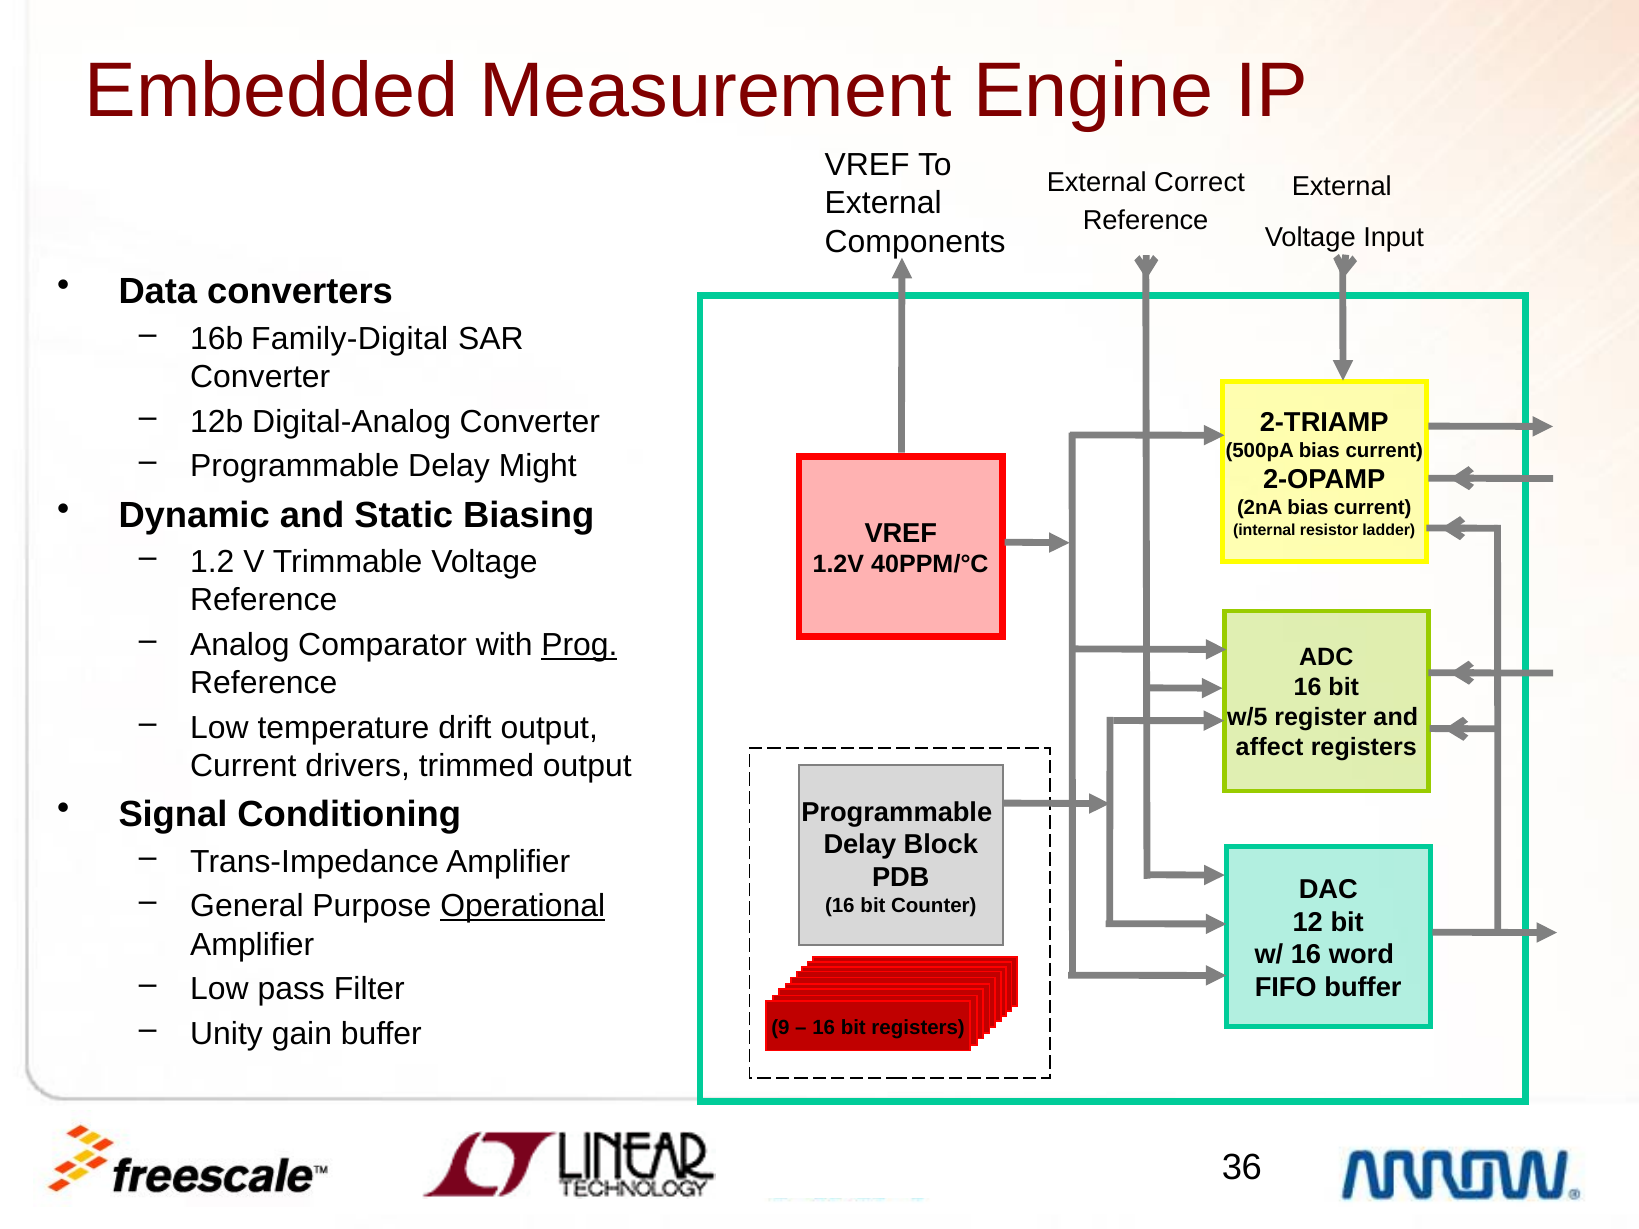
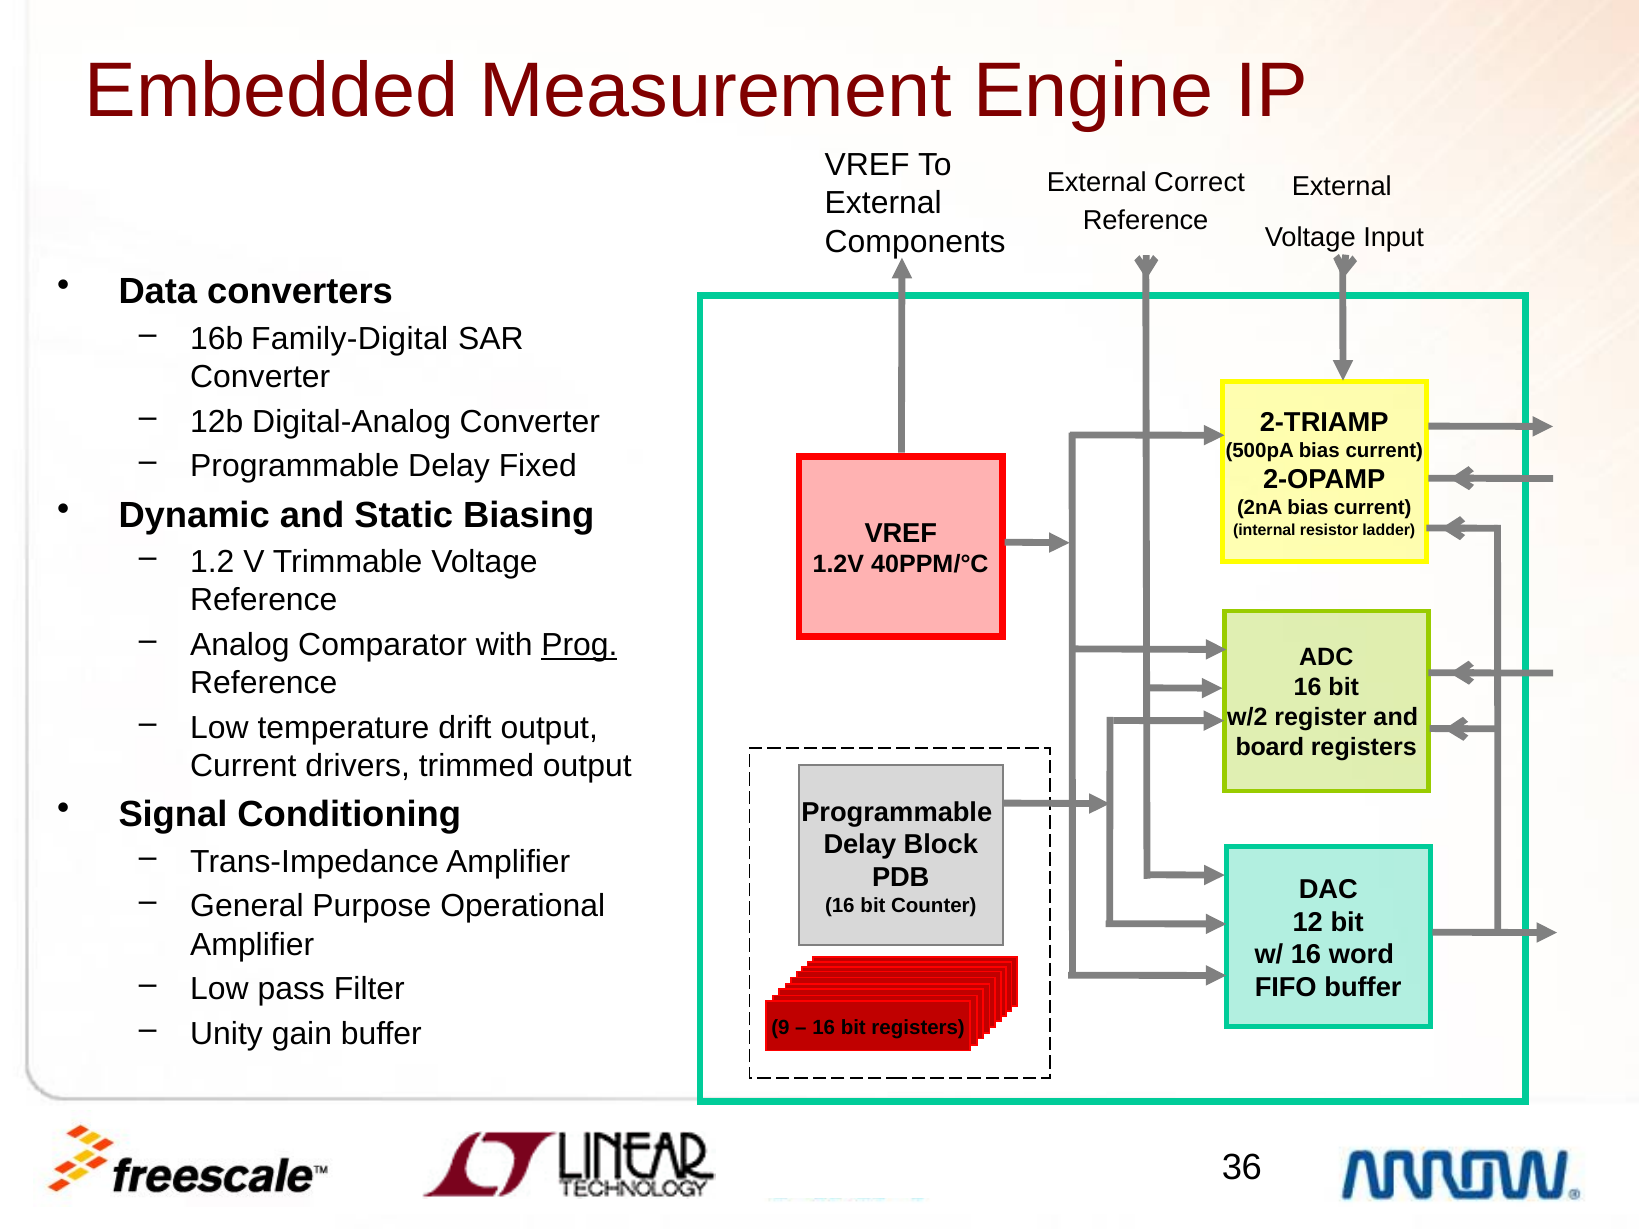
Might: Might -> Fixed
w/5: w/5 -> w/2
affect: affect -> board
Operational underline: present -> none
